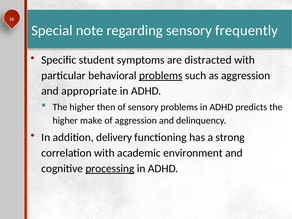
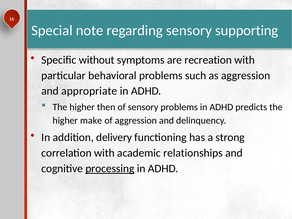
frequently: frequently -> supporting
student: student -> without
distracted: distracted -> recreation
problems at (161, 76) underline: present -> none
environment: environment -> relationships
